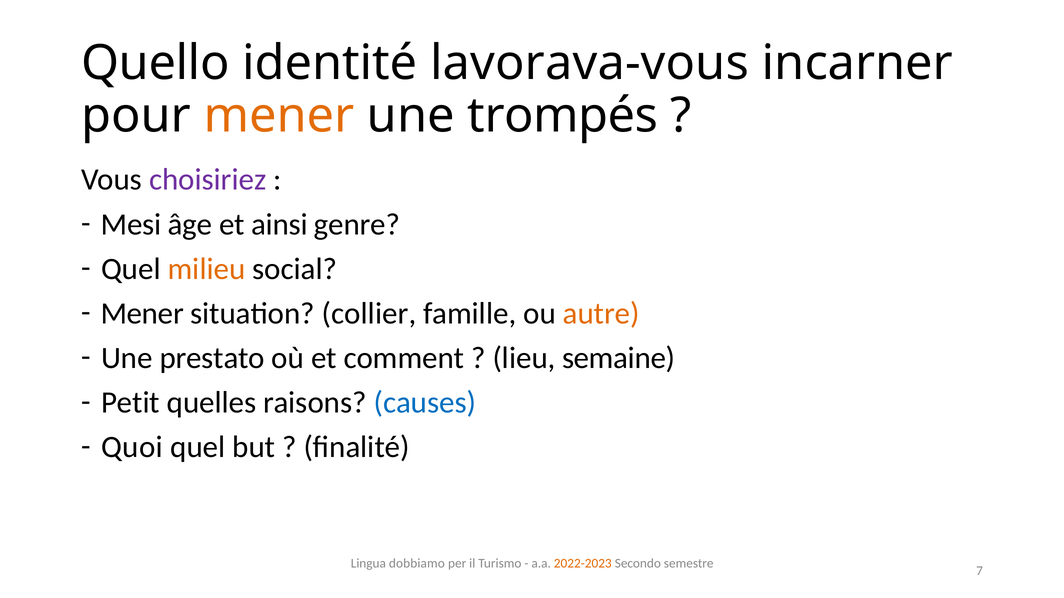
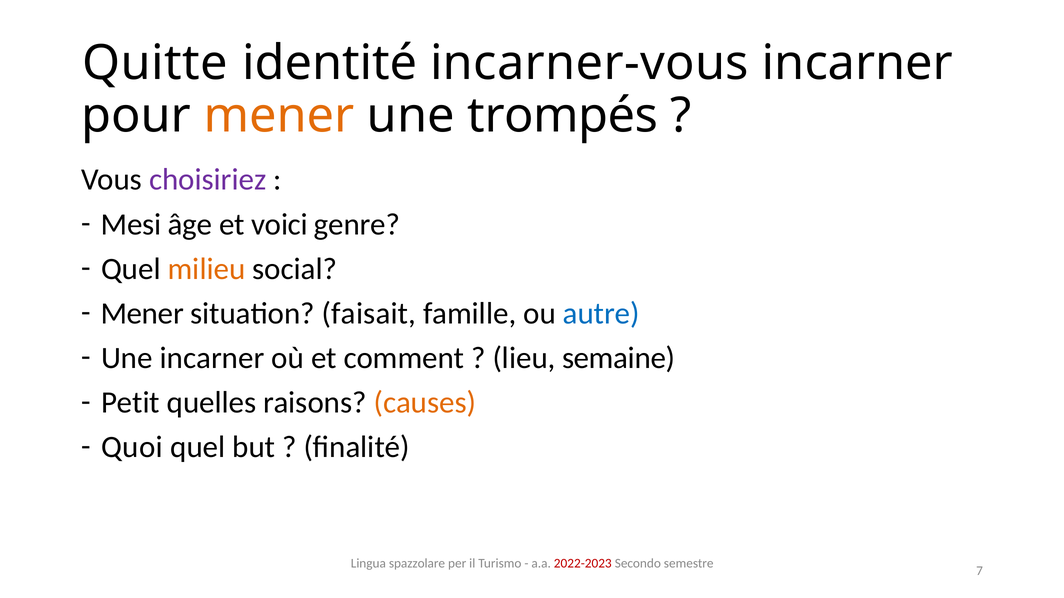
Quello: Quello -> Quitte
lavorava-vous: lavorava-vous -> incarner-vous
ainsi: ainsi -> voici
collier: collier -> faisait
autre colour: orange -> blue
Une prestato: prestato -> incarner
causes colour: blue -> orange
dobbiamo: dobbiamo -> spazzolare
2022-2023 colour: orange -> red
